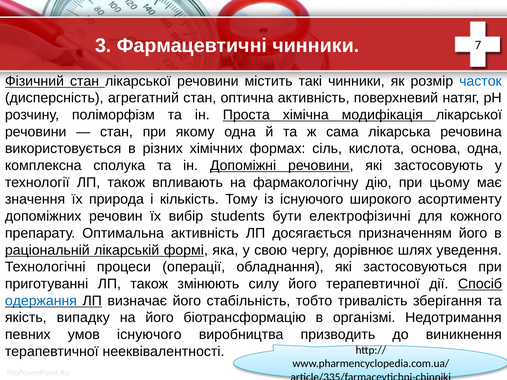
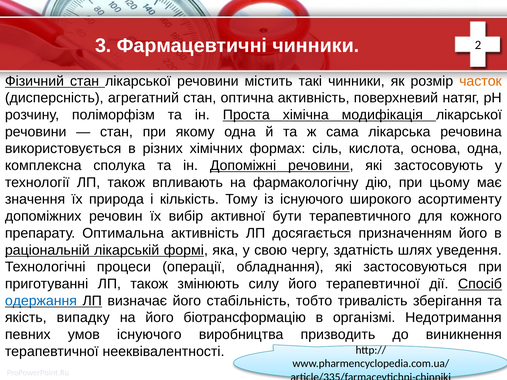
7: 7 -> 2
часток colour: blue -> orange
students: students -> активної
електрофізичні: електрофізичні -> терапевтичного
дорівнює: дорівнює -> здатність
